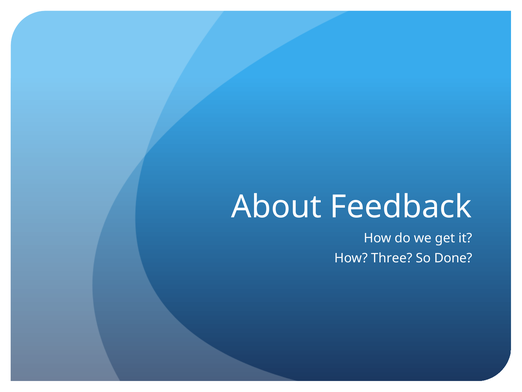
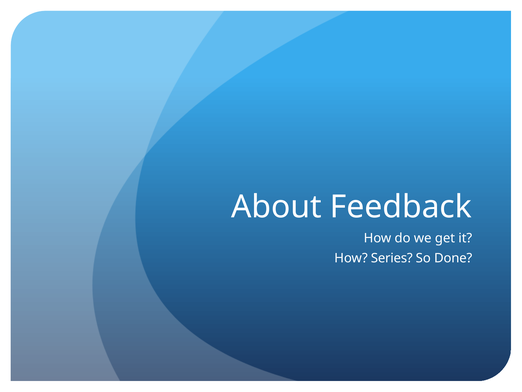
Three: Three -> Series
